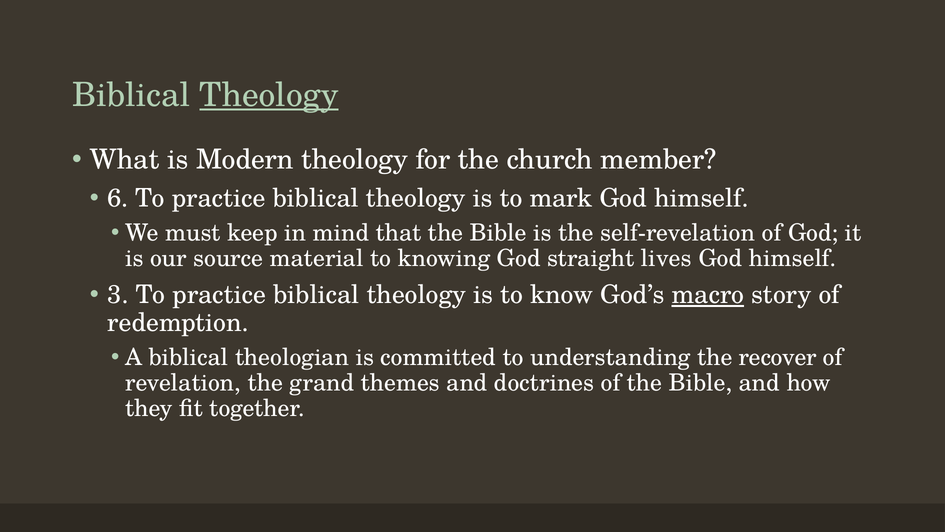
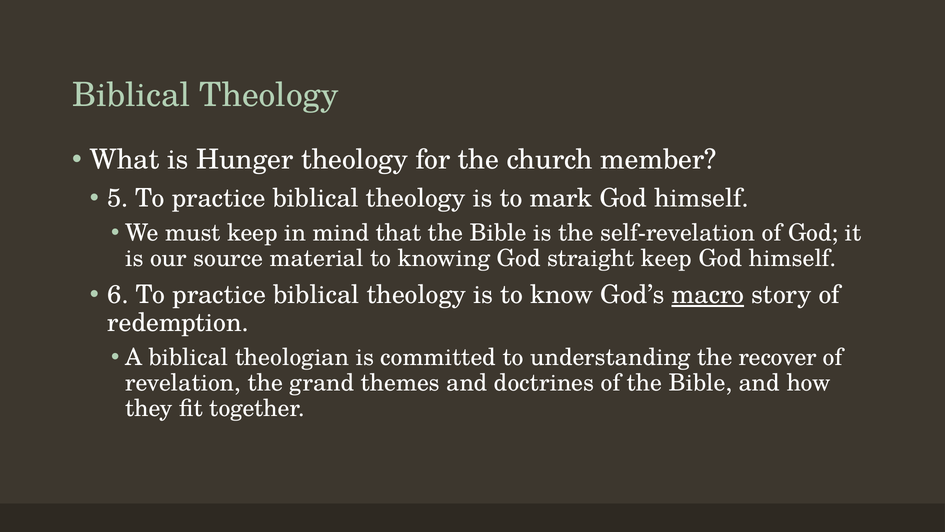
Theology at (269, 95) underline: present -> none
Modern: Modern -> Hunger
6: 6 -> 5
straight lives: lives -> keep
3: 3 -> 6
